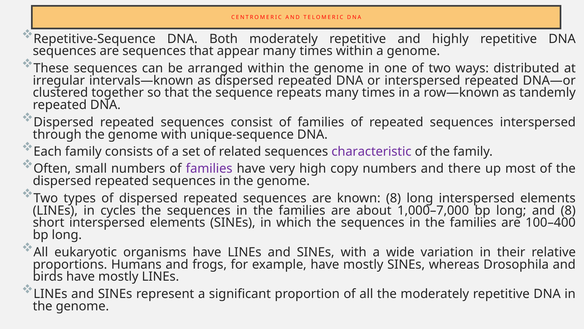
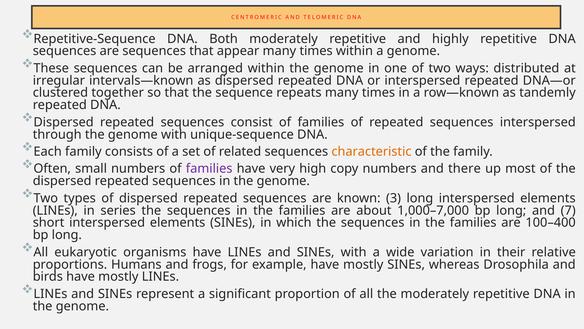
characteristic colour: purple -> orange
known 8: 8 -> 3
cycles: cycles -> series
and 8: 8 -> 7
